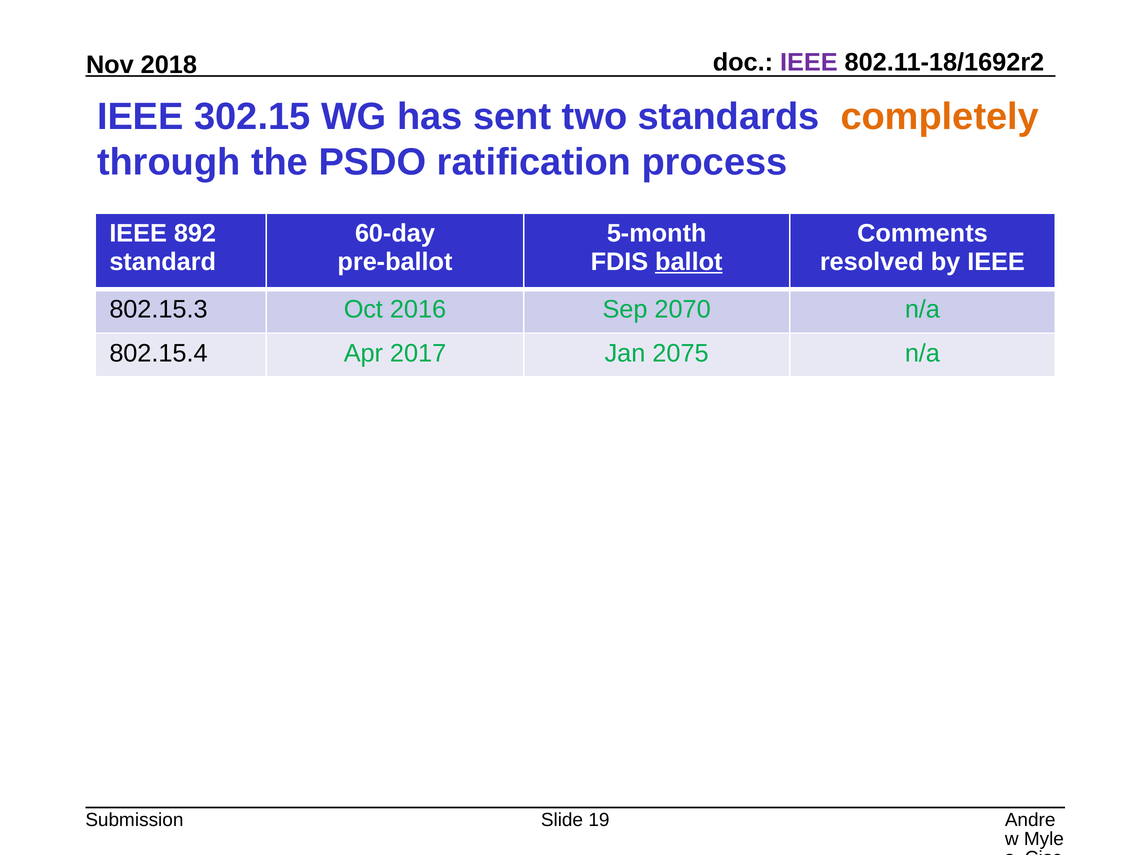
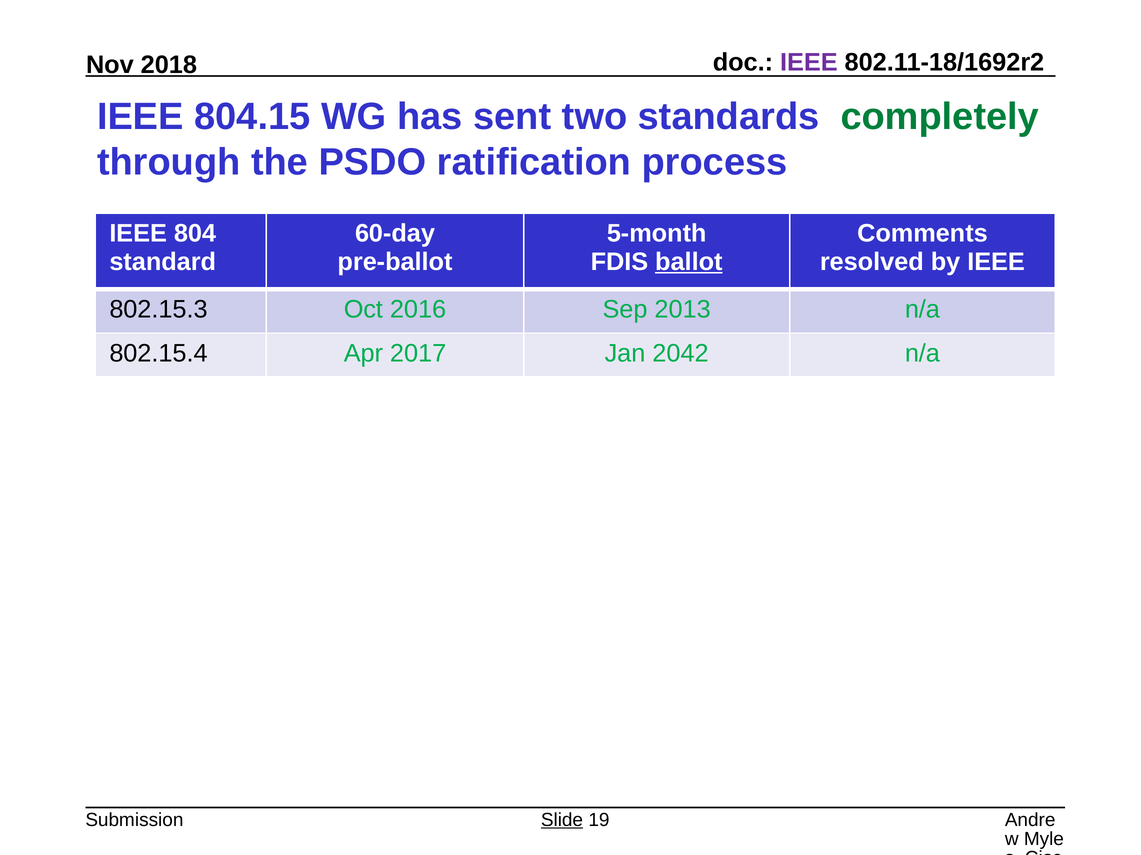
302.15: 302.15 -> 804.15
completely colour: orange -> green
892: 892 -> 804
2070: 2070 -> 2013
2075: 2075 -> 2042
Slide underline: none -> present
